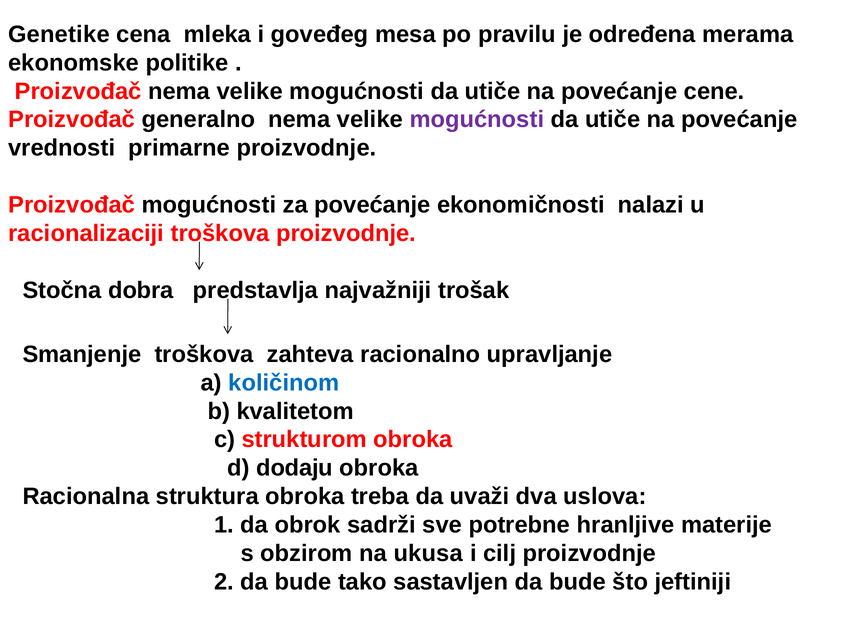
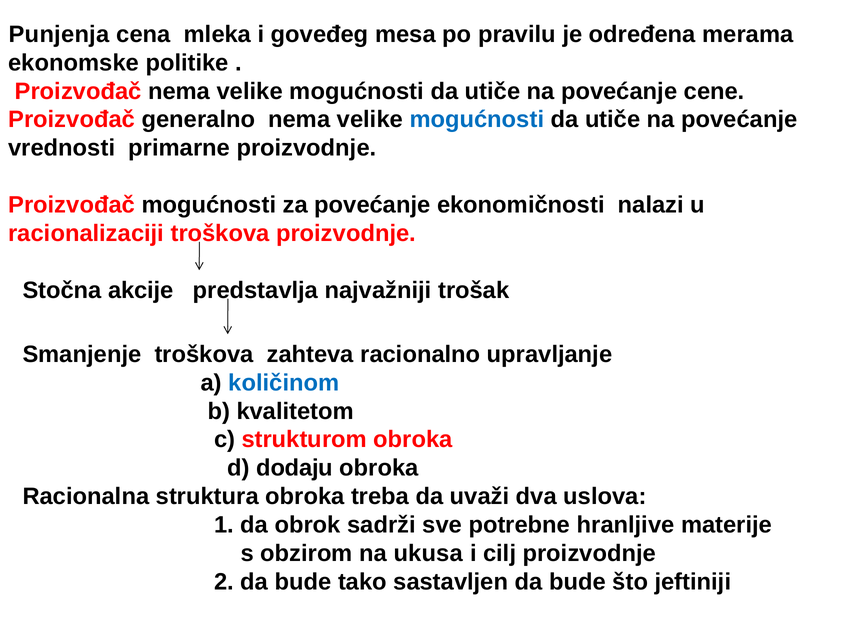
Genetike: Genetike -> Punjenja
mogućnosti at (477, 120) colour: purple -> blue
dobra: dobra -> akcije
